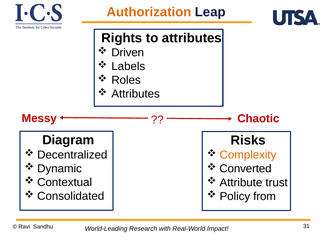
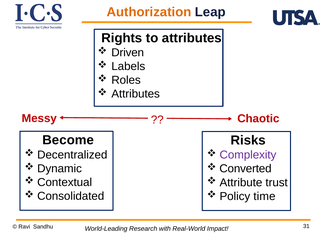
Diagram: Diagram -> Become
Complexity colour: orange -> purple
from: from -> time
